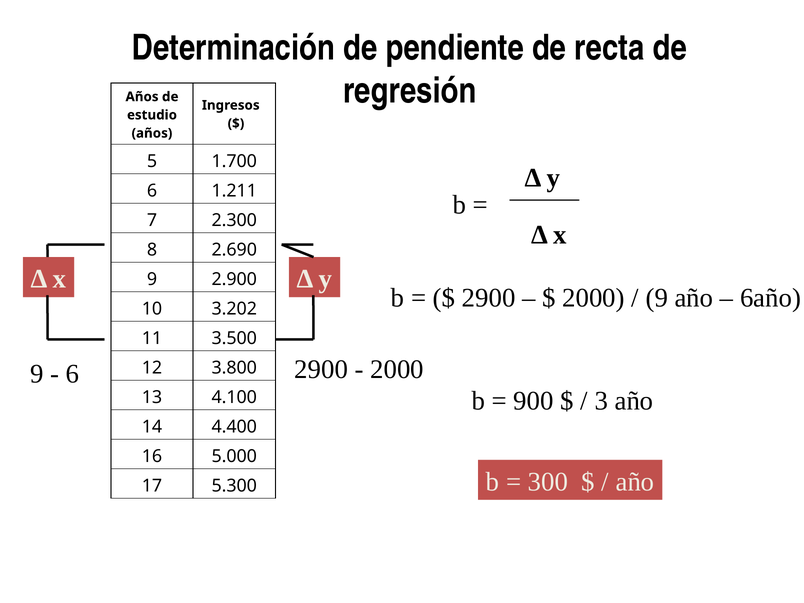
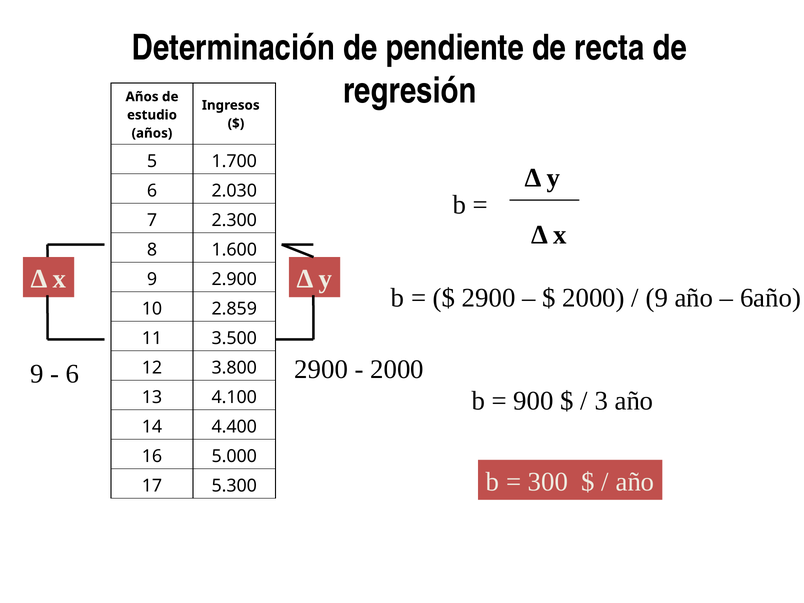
1.211: 1.211 -> 2.030
2.690: 2.690 -> 1.600
3.202: 3.202 -> 2.859
